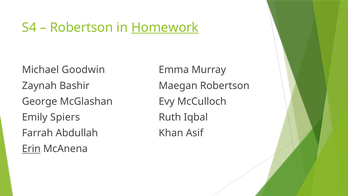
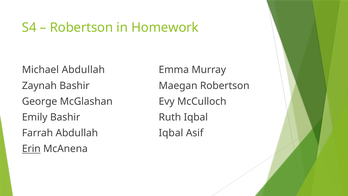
Homework underline: present -> none
Michael Goodwin: Goodwin -> Abdullah
Emily Spiers: Spiers -> Bashir
Khan at (171, 133): Khan -> Iqbal
